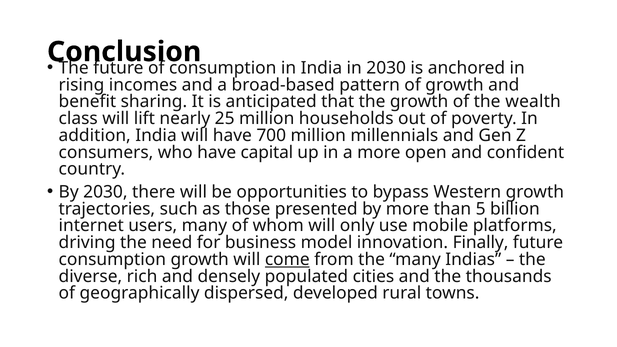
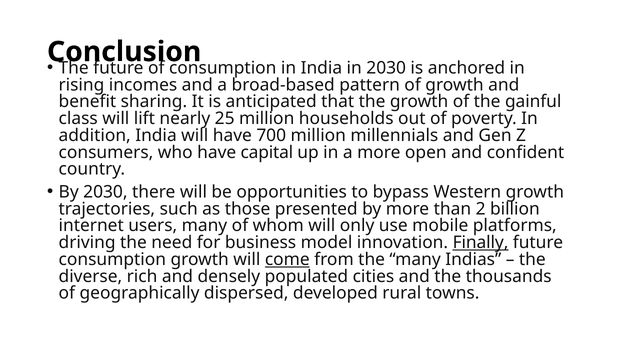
wealth: wealth -> gainful
5: 5 -> 2
Finally underline: none -> present
